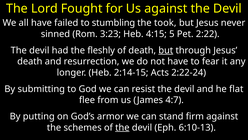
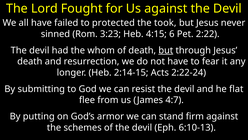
stumbling: stumbling -> protected
5: 5 -> 6
fleshly: fleshly -> whom
the at (122, 127) underline: present -> none
